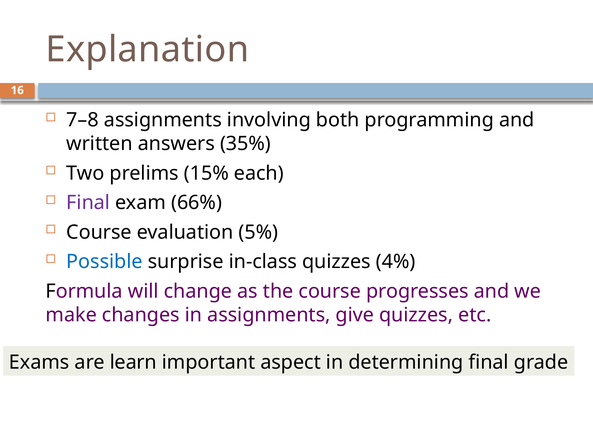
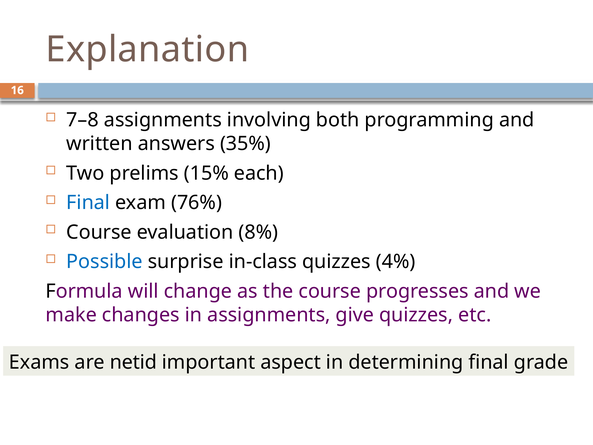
Final at (88, 203) colour: purple -> blue
66%: 66% -> 76%
5%: 5% -> 8%
learn: learn -> netid
